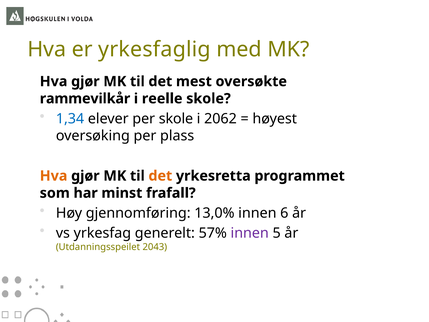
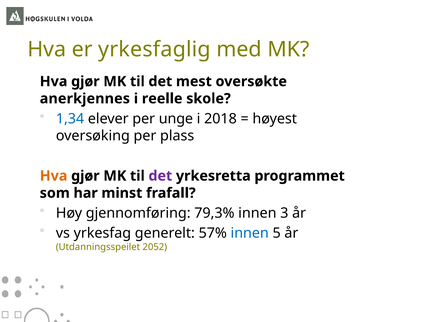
rammevilkår: rammevilkår -> anerkjennes
per skole: skole -> unge
2062: 2062 -> 2018
det at (160, 176) colour: orange -> purple
13,0%: 13,0% -> 79,3%
6: 6 -> 3
innen at (250, 233) colour: purple -> blue
2043: 2043 -> 2052
